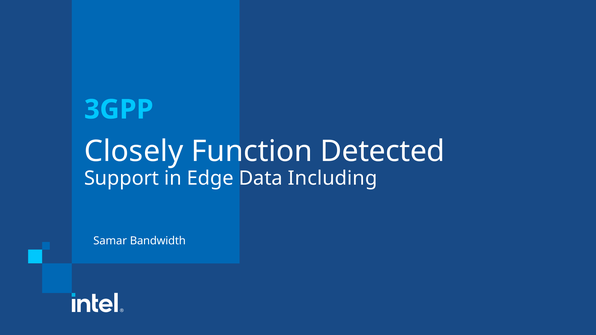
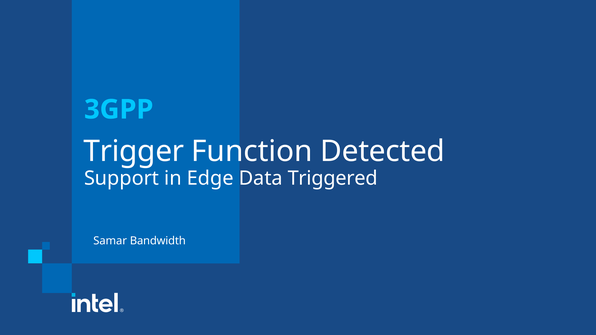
Closely: Closely -> Trigger
Including: Including -> Triggered
